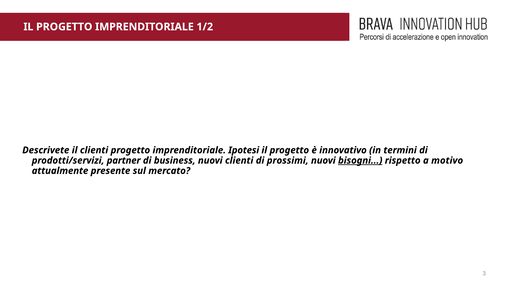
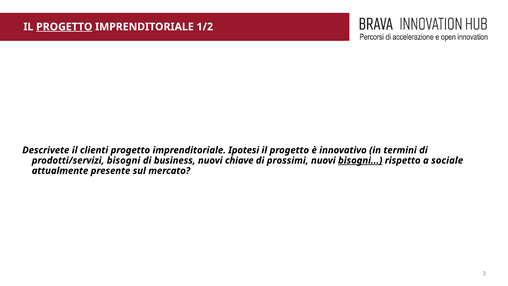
PROGETTO at (64, 27) underline: none -> present
prodotti/servizi partner: partner -> bisogni
nuovi clienti: clienti -> chiave
motivo: motivo -> sociale
